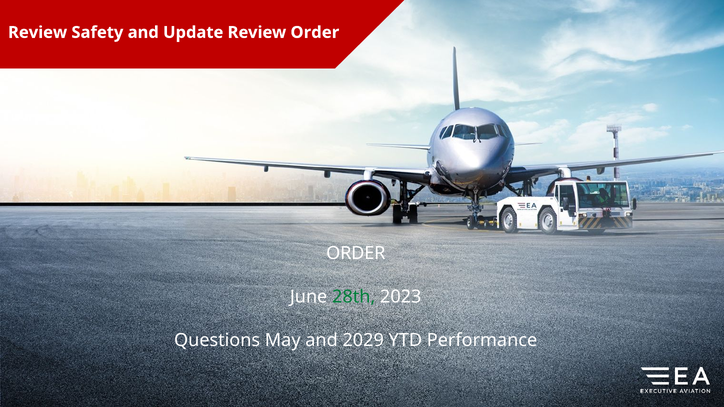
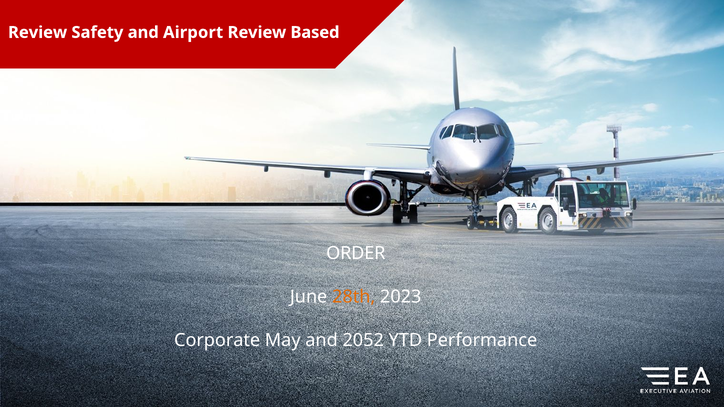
Update: Update -> Airport
Review Order: Order -> Based
28th colour: green -> orange
Questions: Questions -> Corporate
2029: 2029 -> 2052
